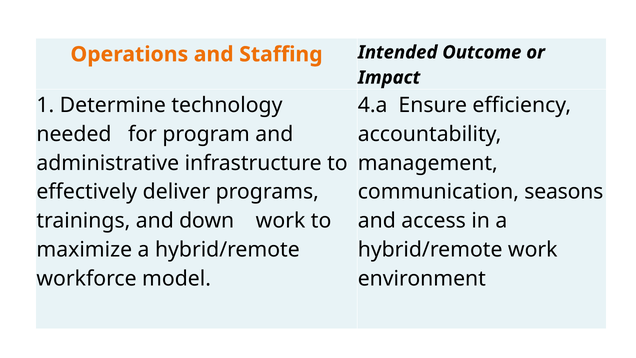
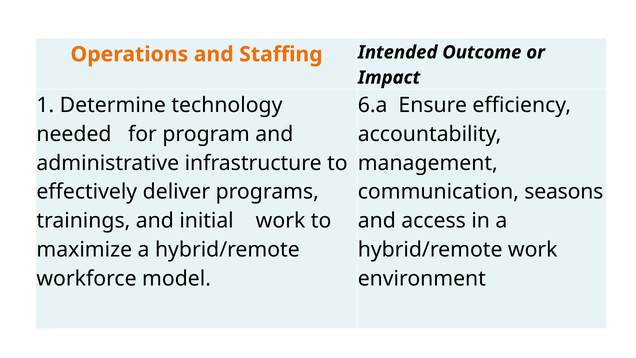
4.a: 4.a -> 6.a
down: down -> initial
